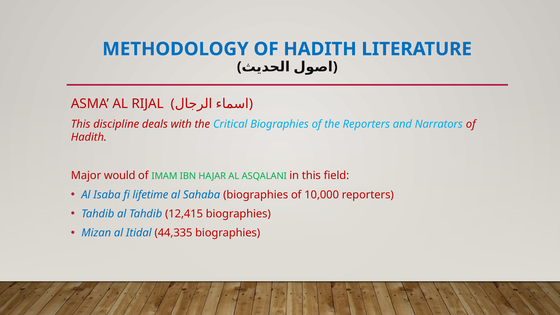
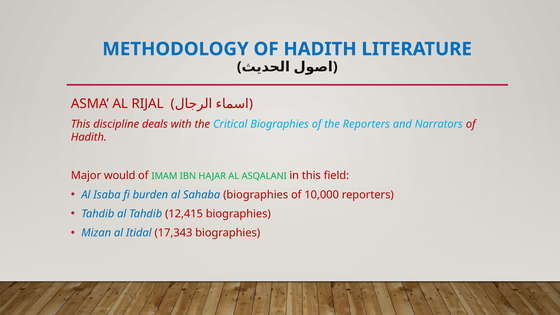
lifetime: lifetime -> burden
44,335: 44,335 -> 17,343
